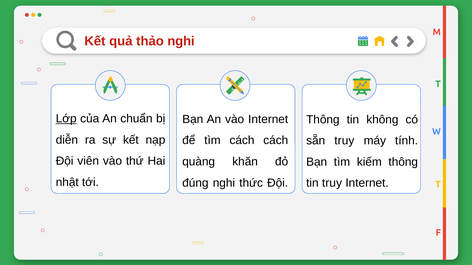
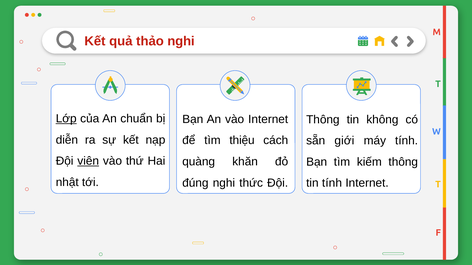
tìm cách: cách -> thiệu
sẵn truy: truy -> giới
viên underline: none -> present
tin truy: truy -> tính
